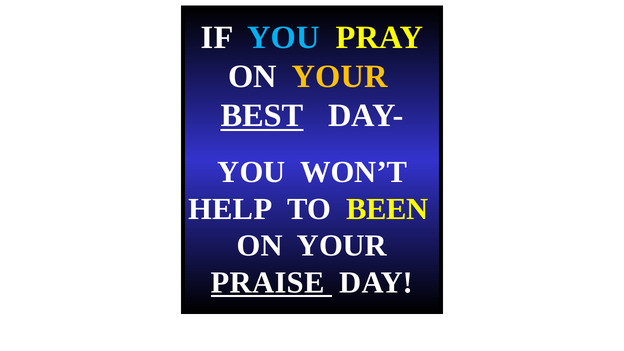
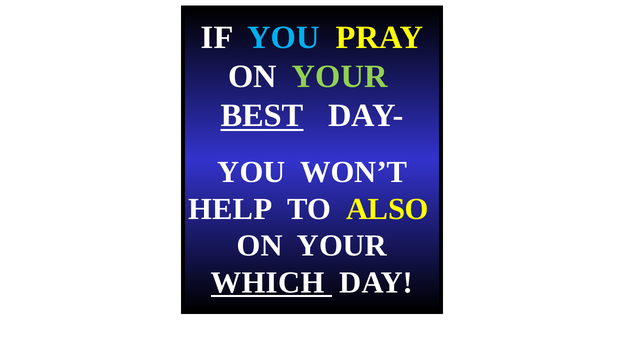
YOUR at (340, 77) colour: yellow -> light green
BEEN: BEEN -> ALSO
PRAISE: PRAISE -> WHICH
